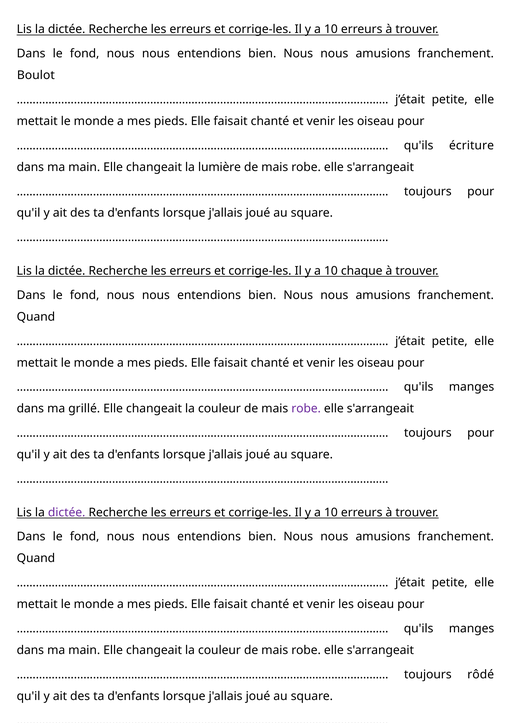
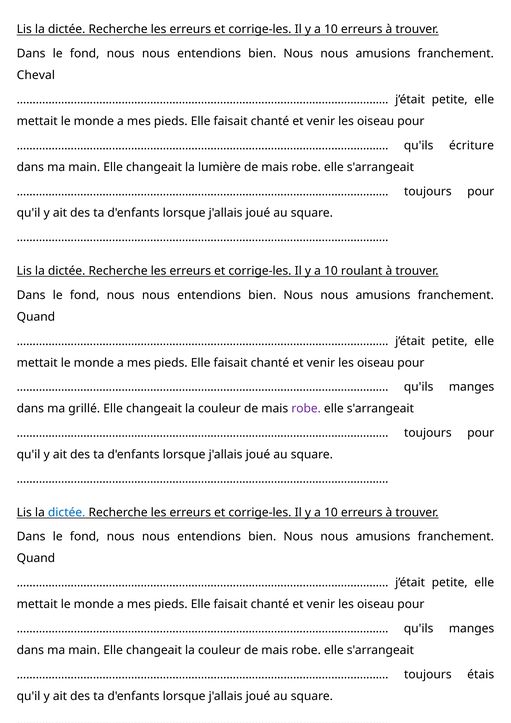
Boulot: Boulot -> Cheval
chaque: chaque -> roulant
dictée at (67, 512) colour: purple -> blue
rôdé: rôdé -> étais
